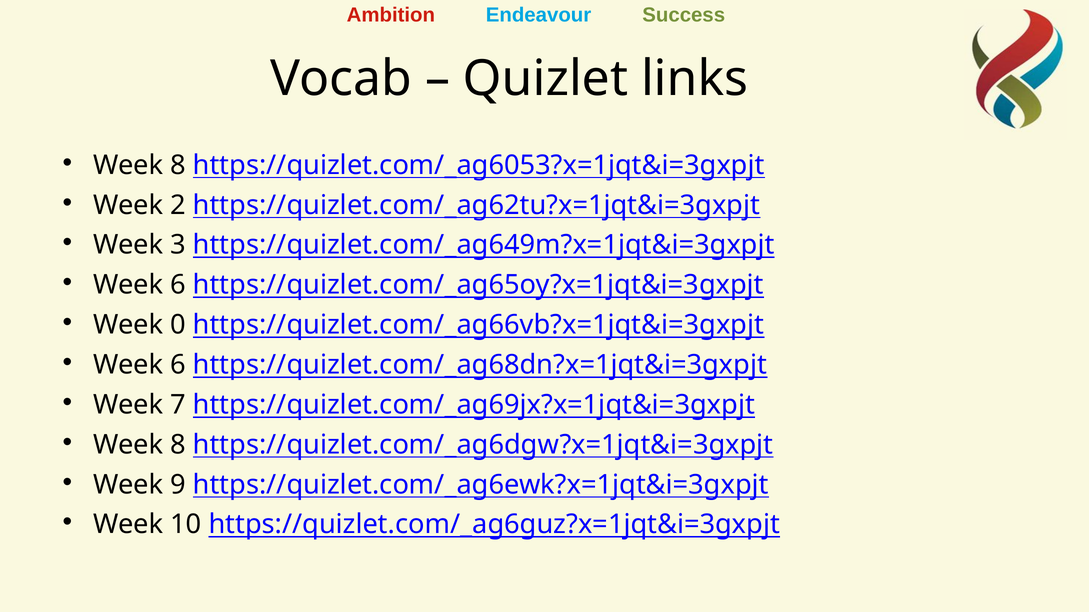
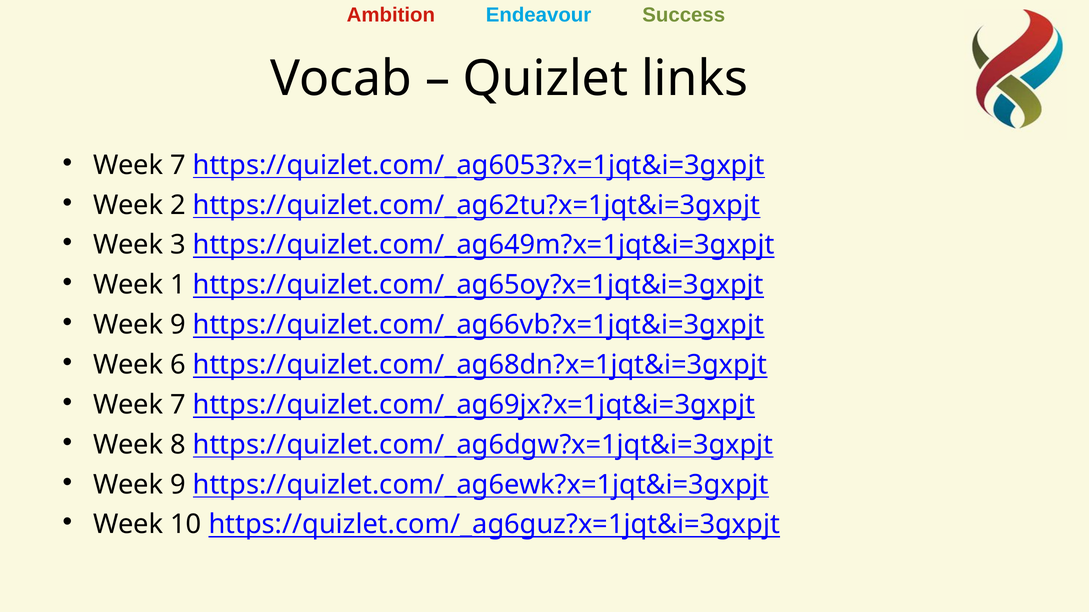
8 at (178, 165): 8 -> 7
6 at (178, 285): 6 -> 1
0 at (178, 325): 0 -> 9
